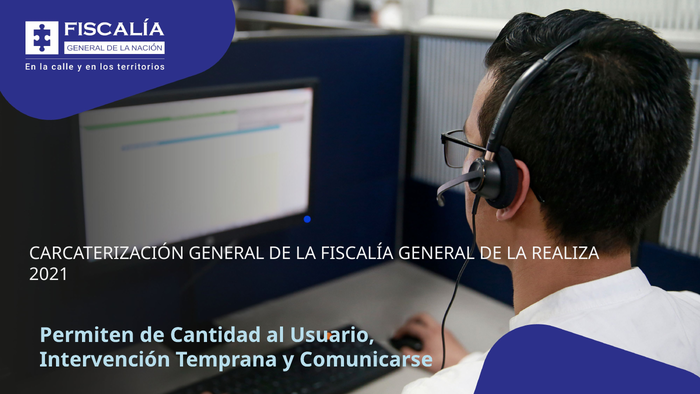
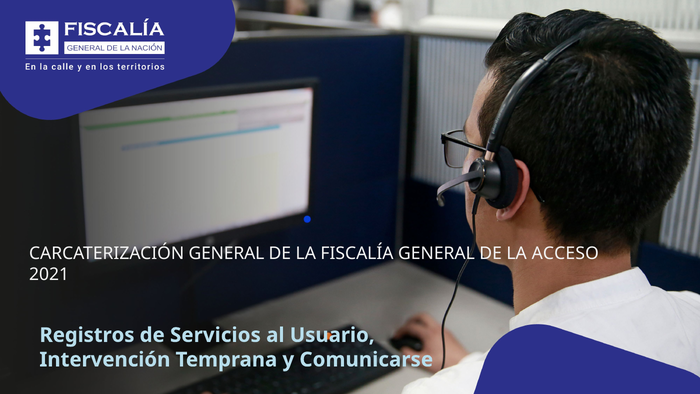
REALIZA: REALIZA -> ACCESO
Permiten: Permiten -> Registros
Cantidad: Cantidad -> Servicios
